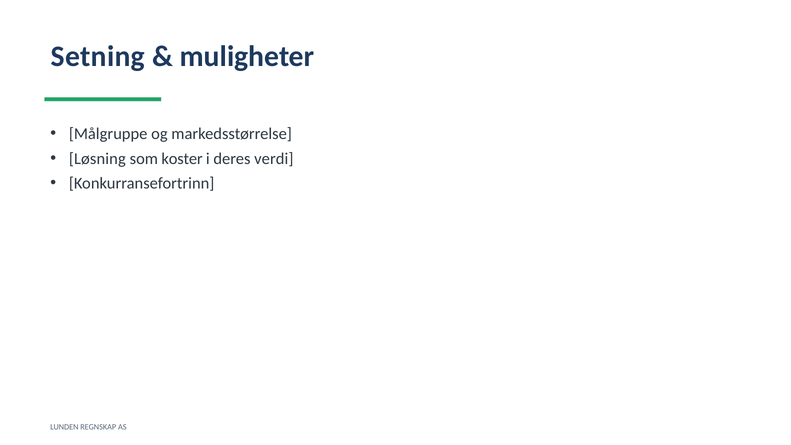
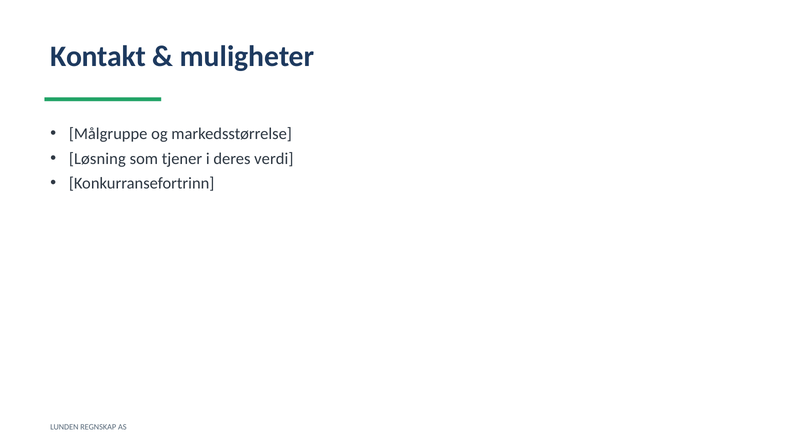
Setning: Setning -> Kontakt
koster: koster -> tjener
